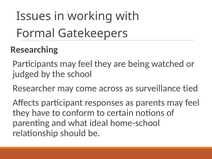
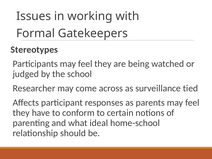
Researching: Researching -> Stereotypes
